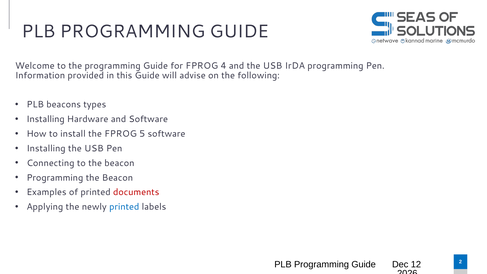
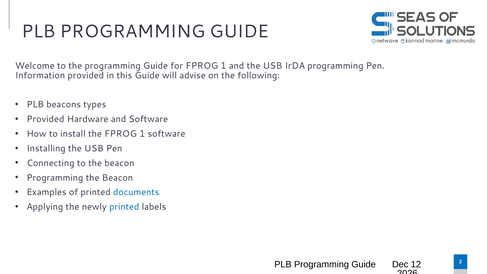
for FPROG 4: 4 -> 1
Installing at (45, 119): Installing -> Provided
the FPROG 5: 5 -> 1
documents colour: red -> blue
